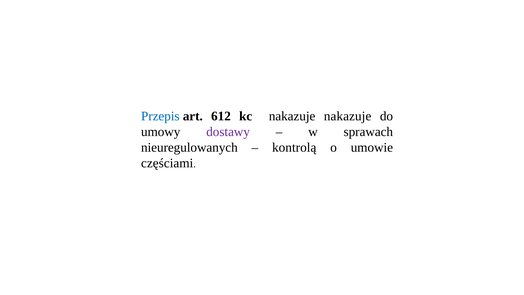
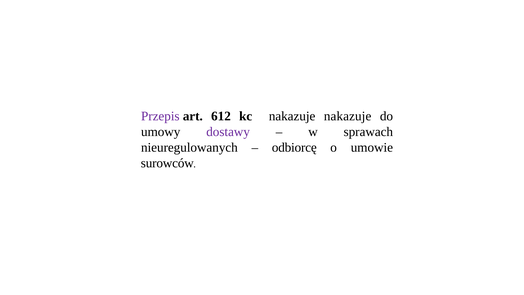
Przepis colour: blue -> purple
kontrolą: kontrolą -> odbiorcę
częściami: częściami -> surowców
